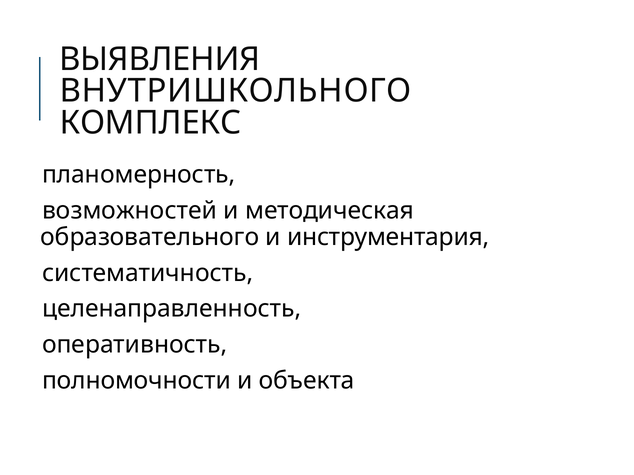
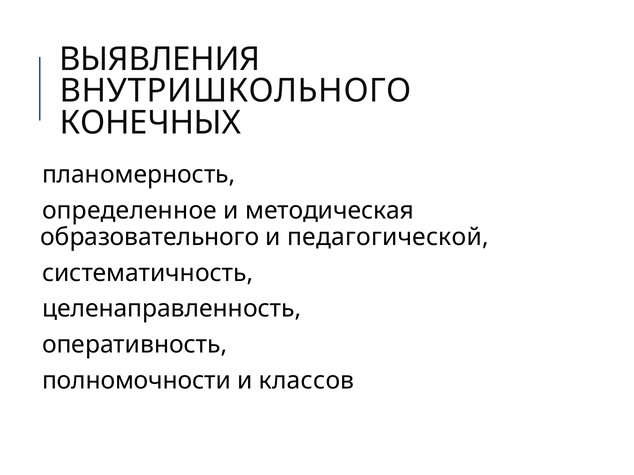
КОМПЛЕКС: КОМПЛЕКС -> КОНЕЧНЫХ
возможностей: возможностей -> определенное
инструментария: инструментария -> педагогической
объекта: объекта -> классов
